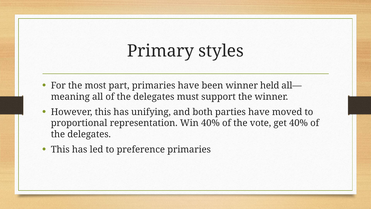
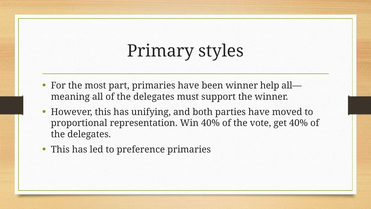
held: held -> help
